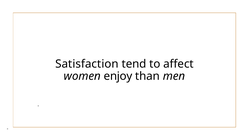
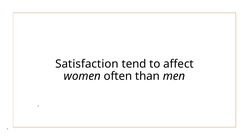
enjoy: enjoy -> often
